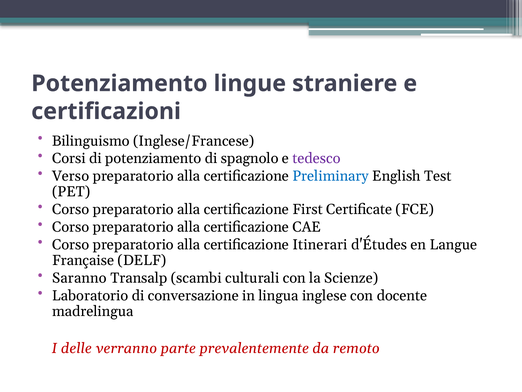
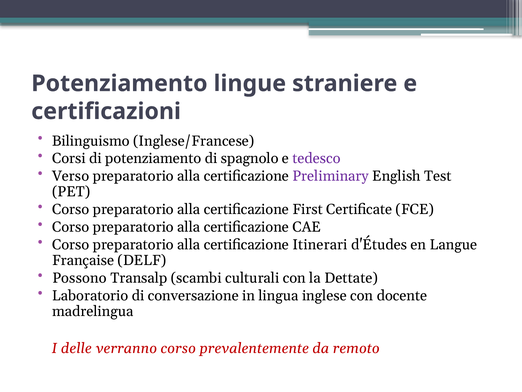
Preliminary colour: blue -> purple
Saranno: Saranno -> Possono
Scienze: Scienze -> Dettate
verranno parte: parte -> corso
